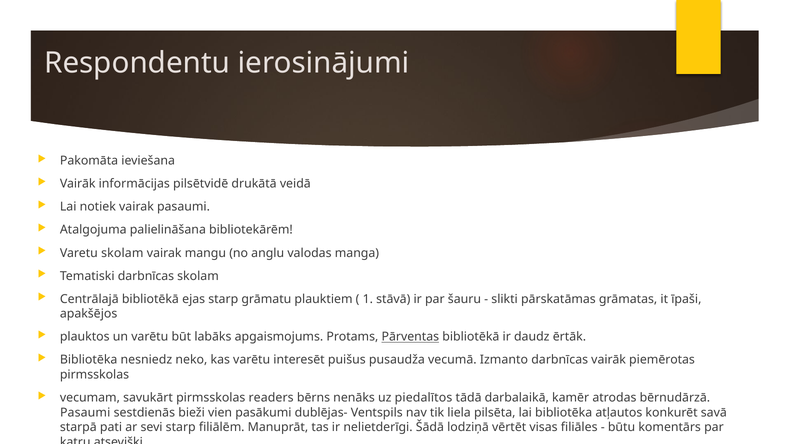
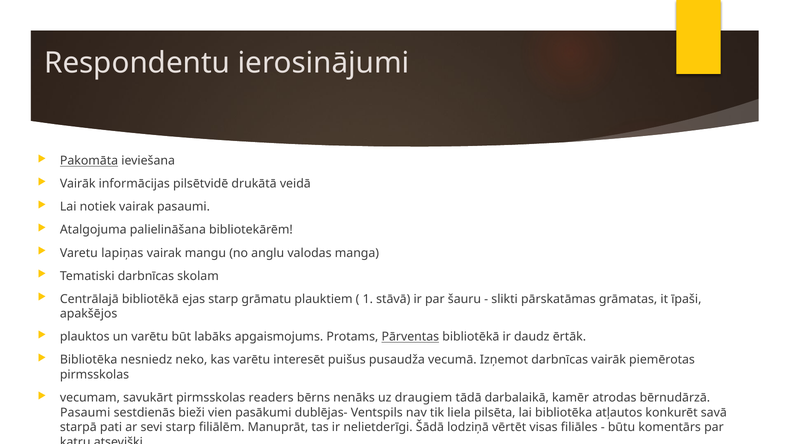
Pakomāta underline: none -> present
Varetu skolam: skolam -> lapiņas
Izmanto: Izmanto -> Izņemot
piedalītos: piedalītos -> draugiem
